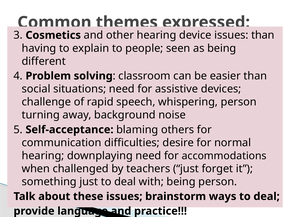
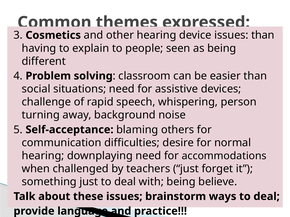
being person: person -> believe
